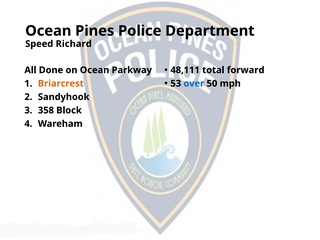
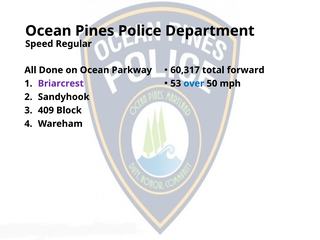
Richard: Richard -> Regular
48,111: 48,111 -> 60,317
Briarcrest colour: orange -> purple
358: 358 -> 409
